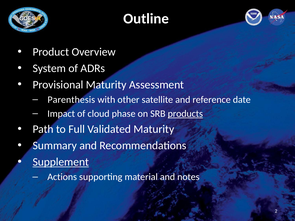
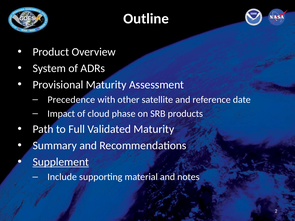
Parenthesis: Parenthesis -> Precedence
products underline: present -> none
Actions: Actions -> Include
